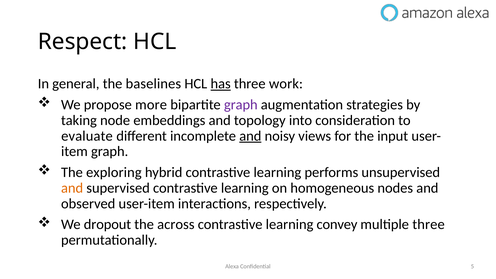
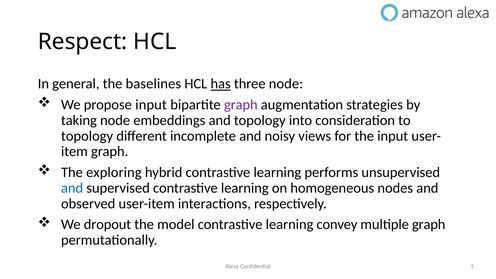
three work: work -> node
propose more: more -> input
evaluate at (87, 136): evaluate -> topology
and at (250, 136) underline: present -> none
and at (72, 188) colour: orange -> blue
across: across -> model
multiple three: three -> graph
